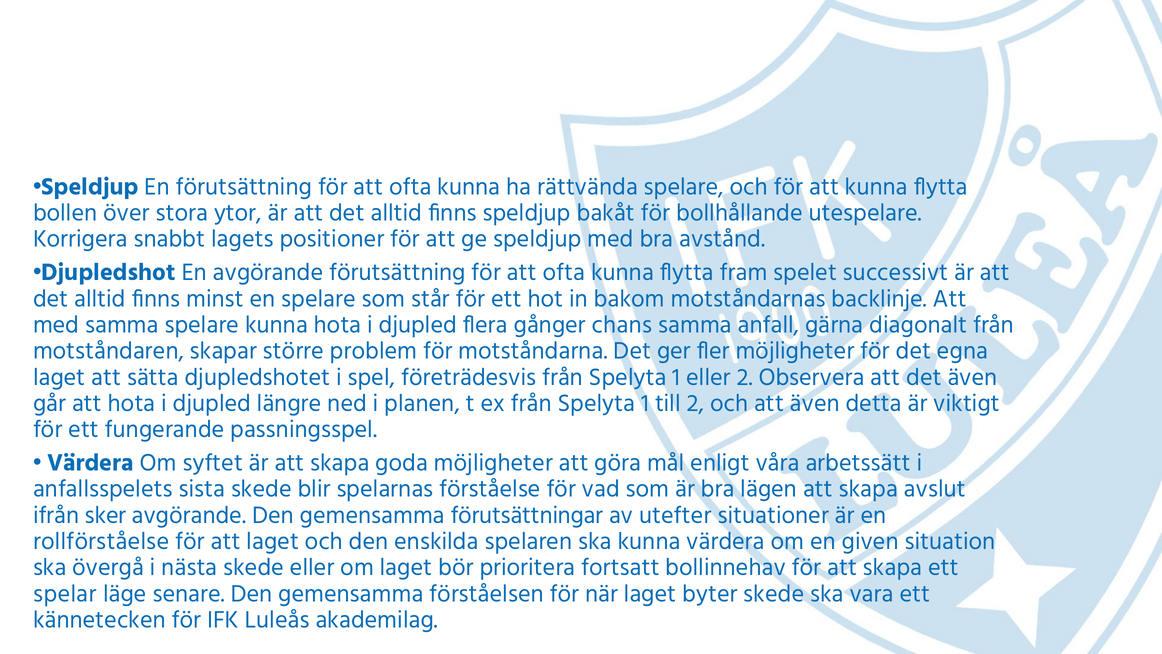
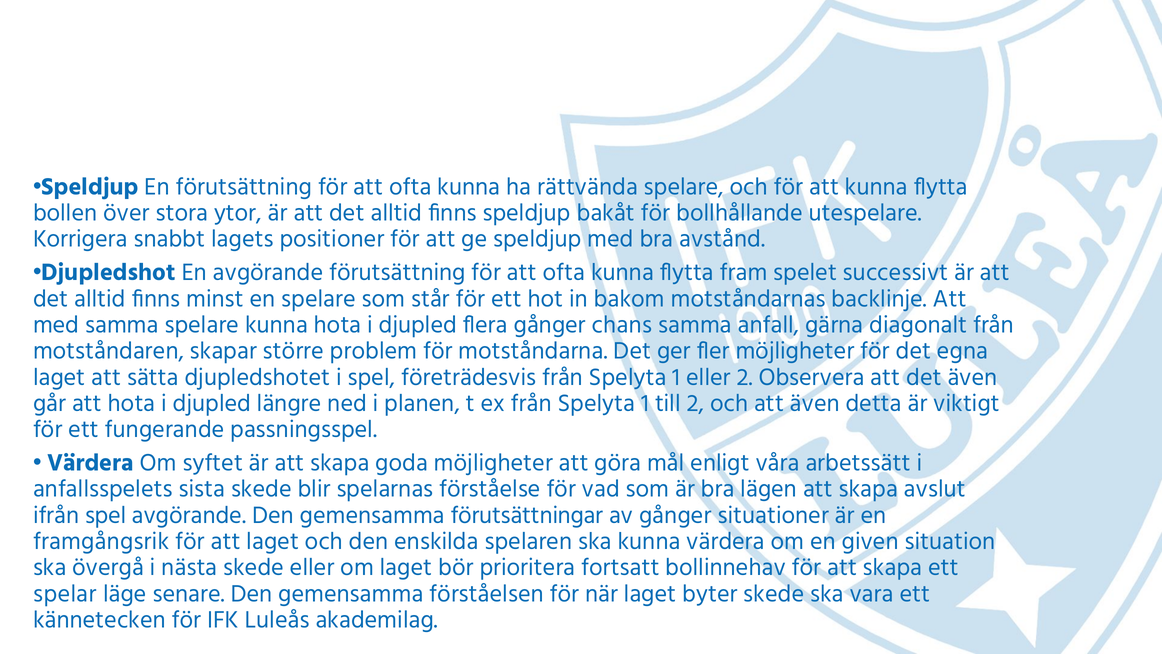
ifrån sker: sker -> spel
av utefter: utefter -> gånger
rollförståelse: rollförståelse -> framgångsrik
